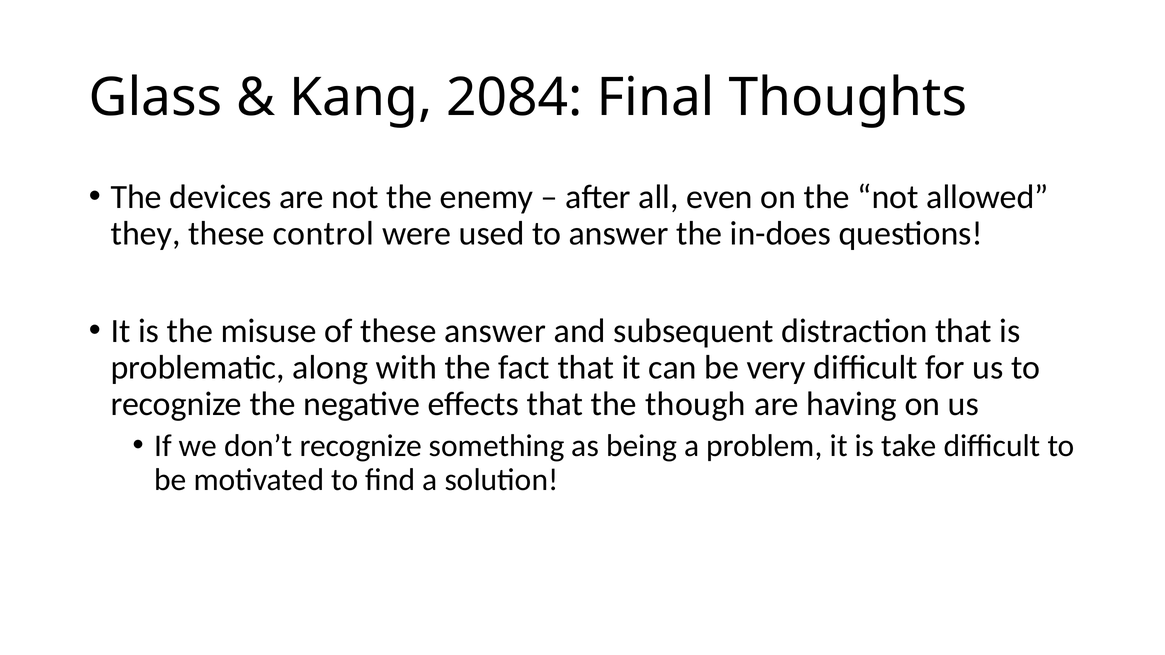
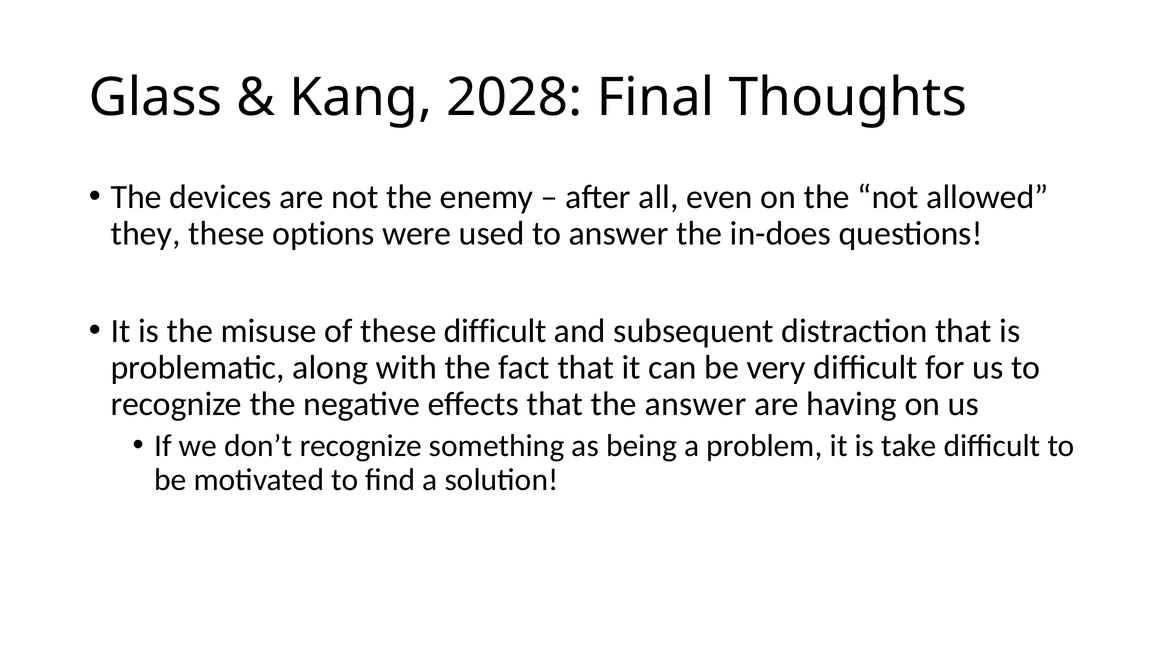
2084: 2084 -> 2028
control: control -> options
these answer: answer -> difficult
the though: though -> answer
